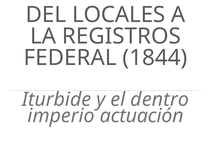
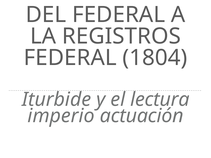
DEL LOCALES: LOCALES -> FEDERAL
1844: 1844 -> 1804
dentro: dentro -> lectura
